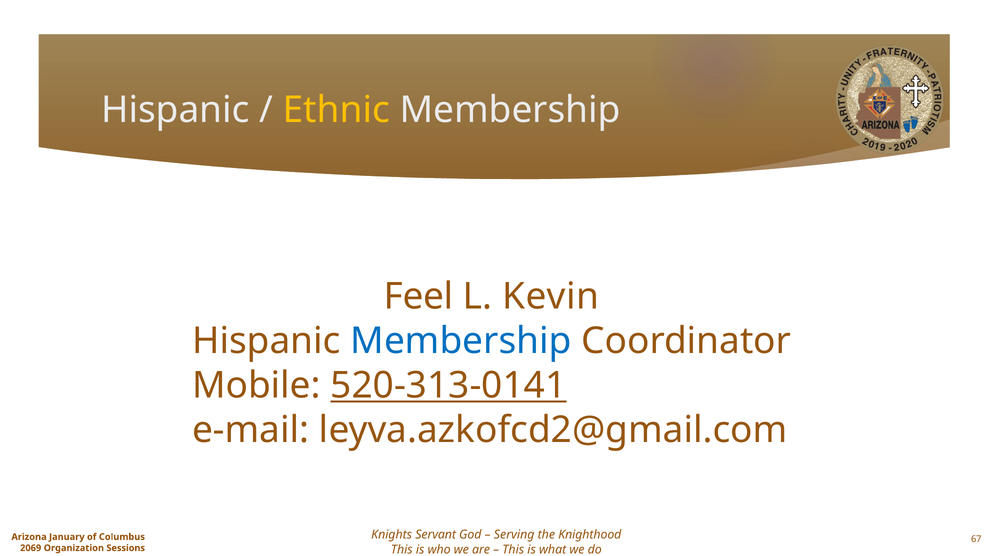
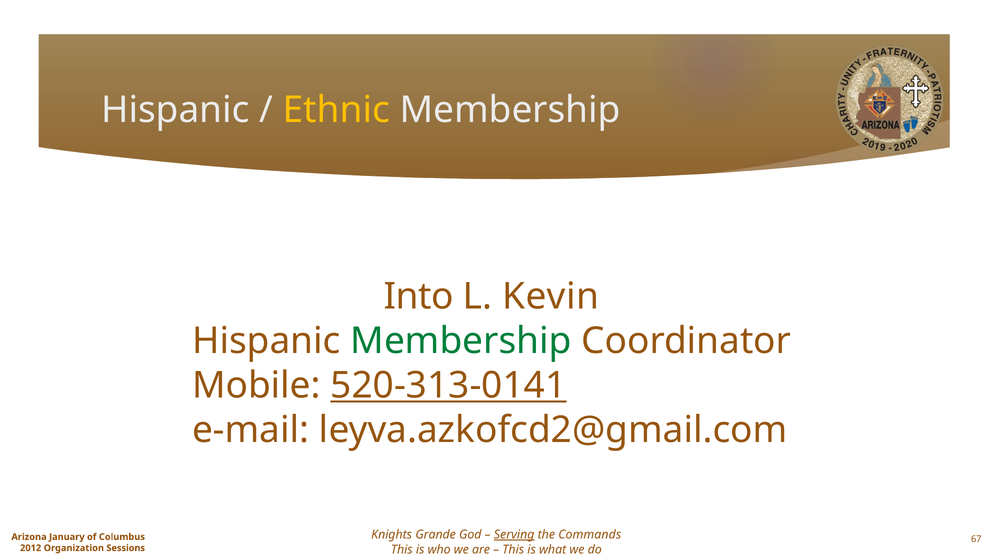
Feel: Feel -> Into
Membership at (461, 341) colour: blue -> green
Servant: Servant -> Grande
Serving underline: none -> present
Knighthood: Knighthood -> Commands
2069: 2069 -> 2012
